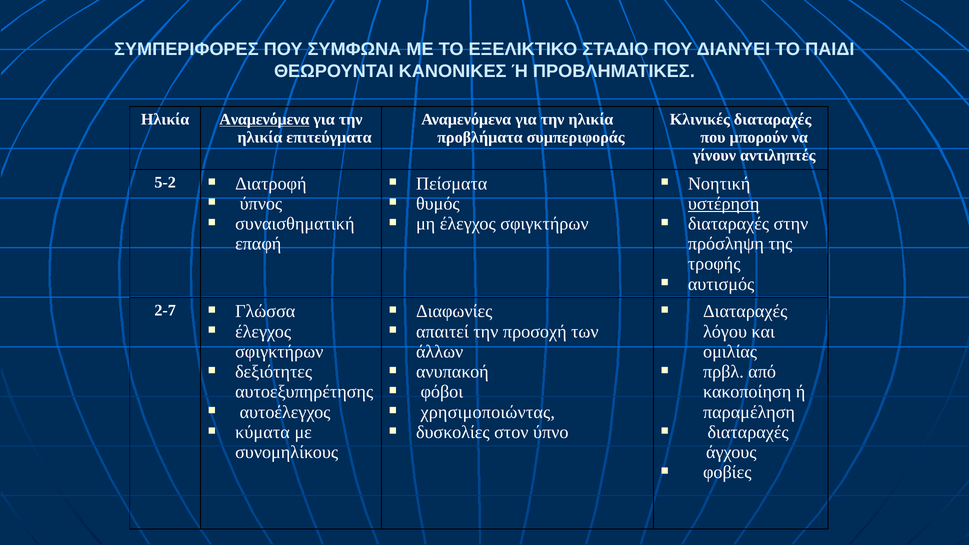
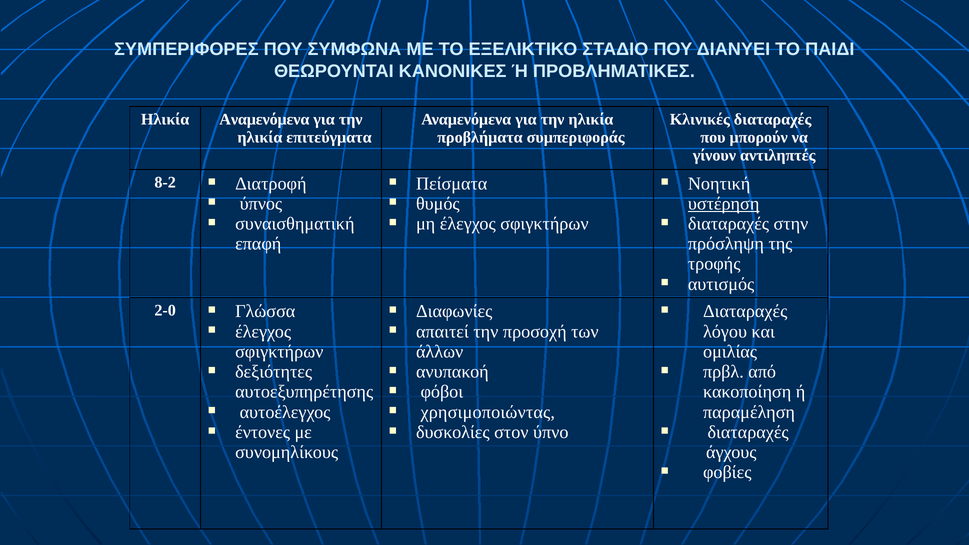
Αναμενόμενα at (264, 119) underline: present -> none
5-2: 5-2 -> 8-2
2-7: 2-7 -> 2-0
κύματα: κύματα -> έντονες
